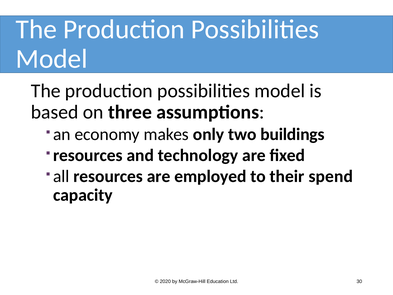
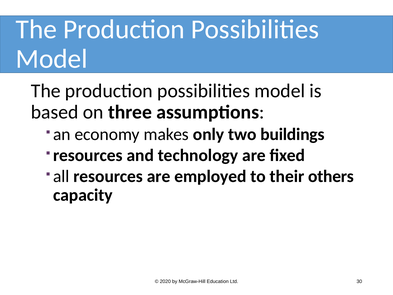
spend: spend -> others
